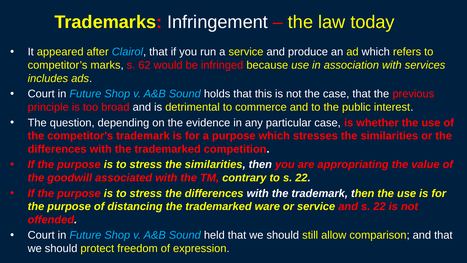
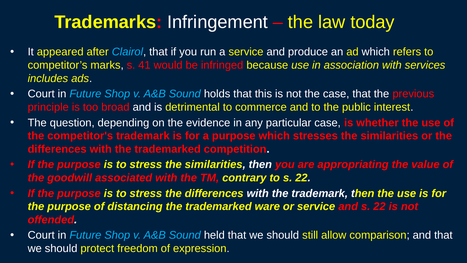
62: 62 -> 41
